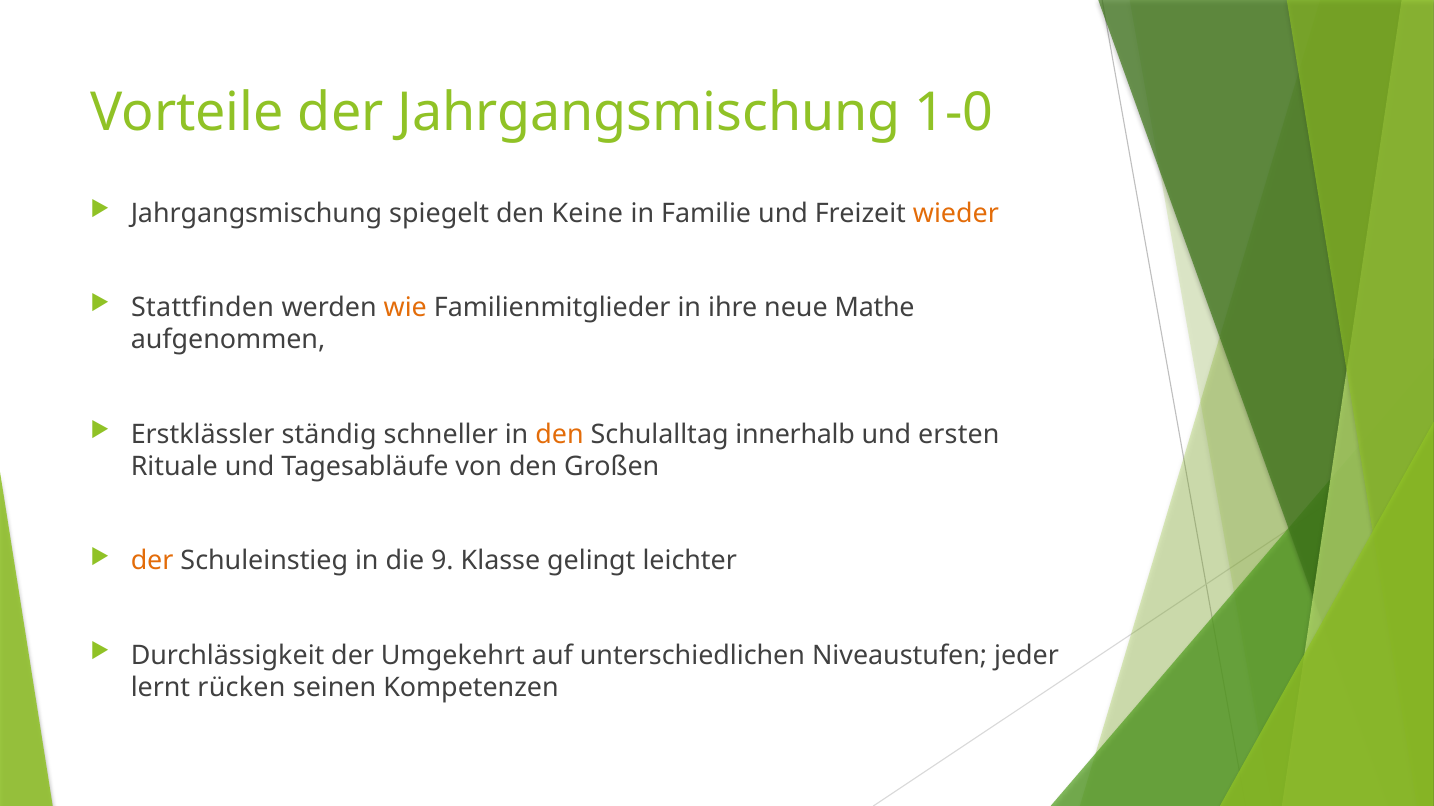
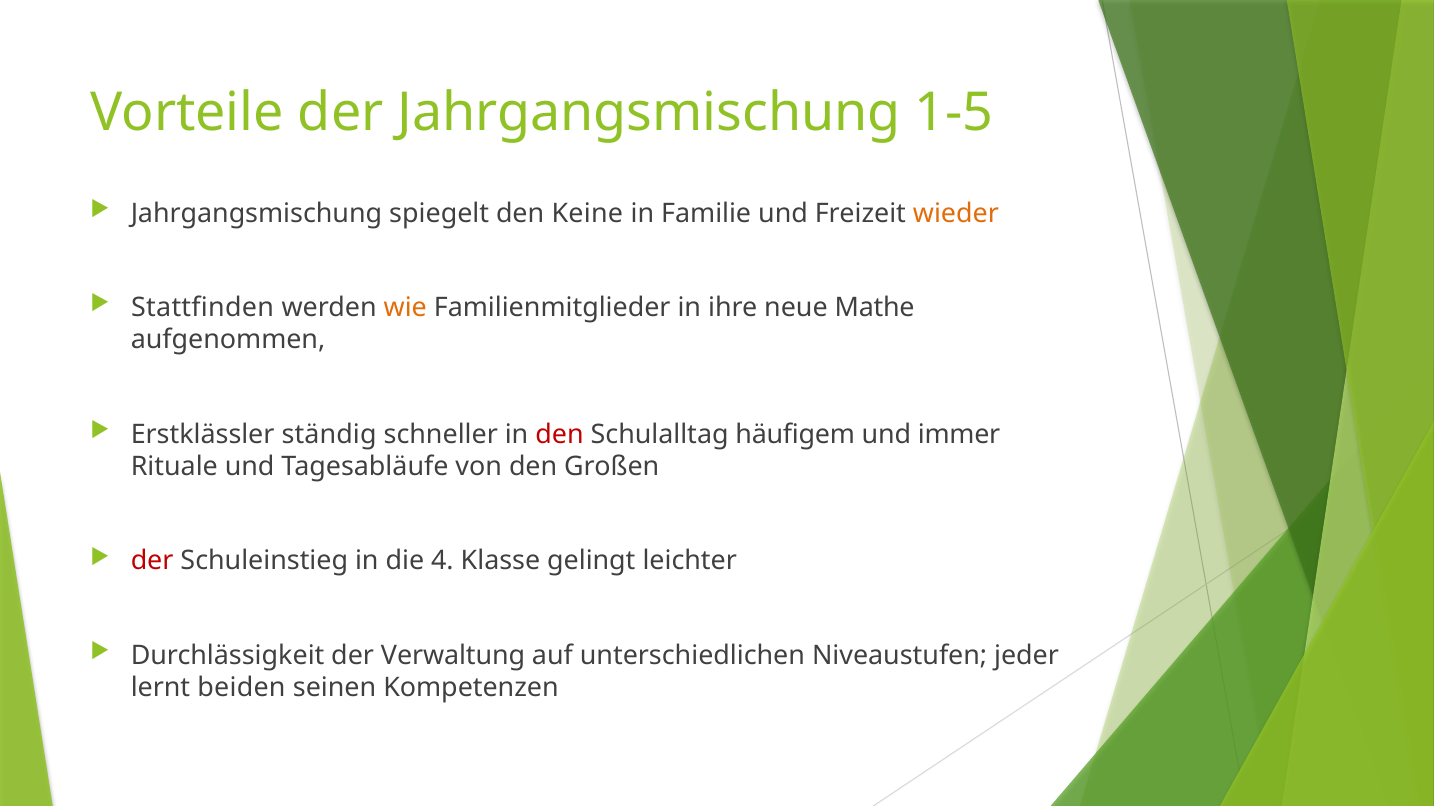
1-0: 1-0 -> 1-5
den at (560, 435) colour: orange -> red
innerhalb: innerhalb -> häufigem
ersten: ersten -> immer
der at (152, 561) colour: orange -> red
9: 9 -> 4
Umgekehrt: Umgekehrt -> Verwaltung
rücken: rücken -> beiden
